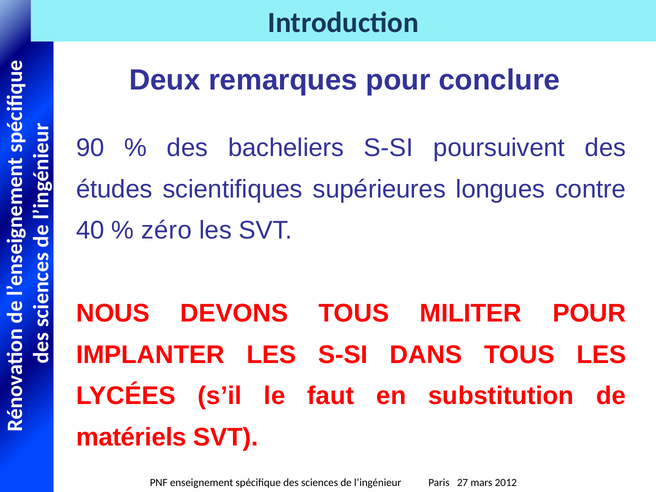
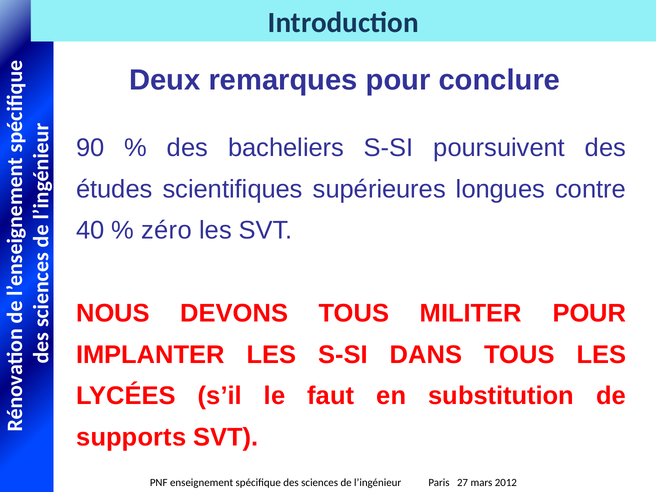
matériels: matériels -> supports
